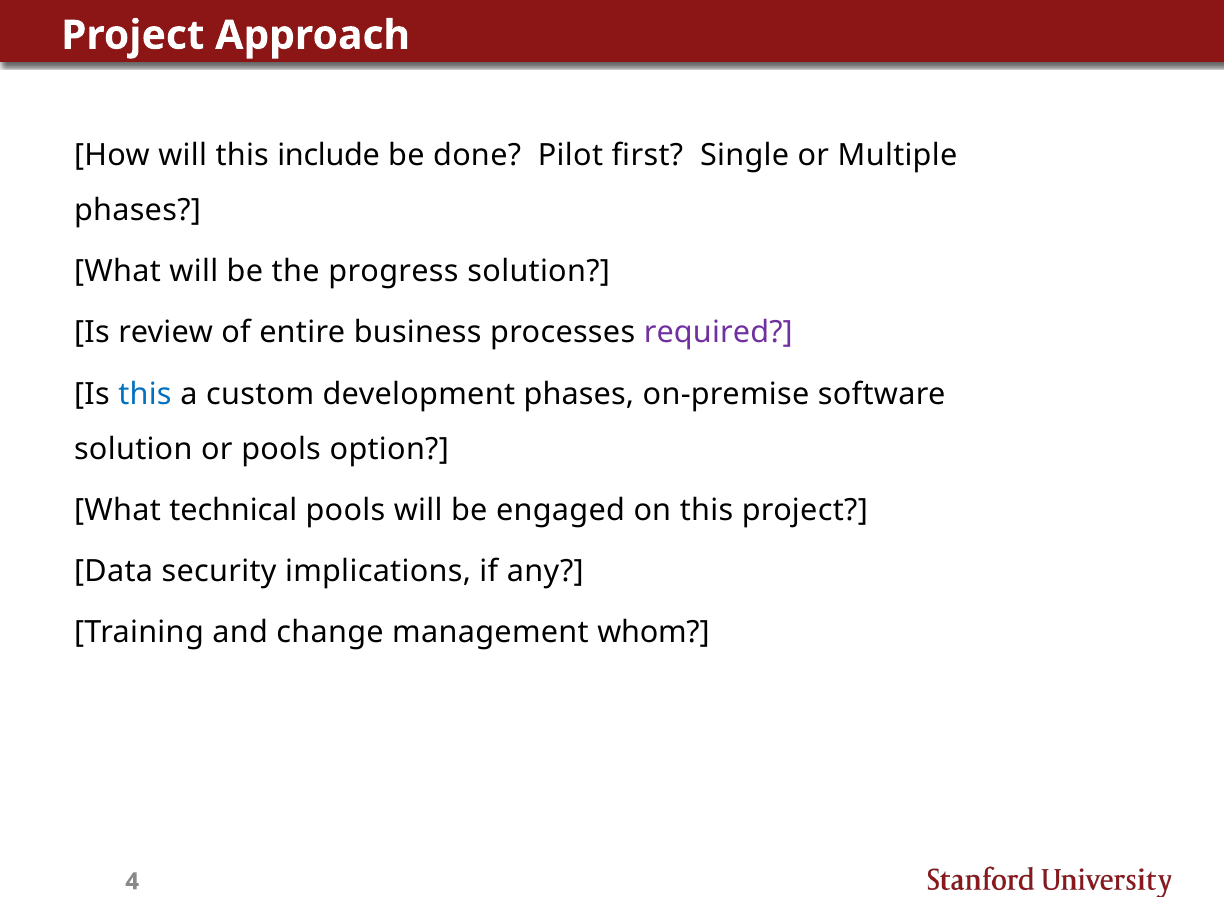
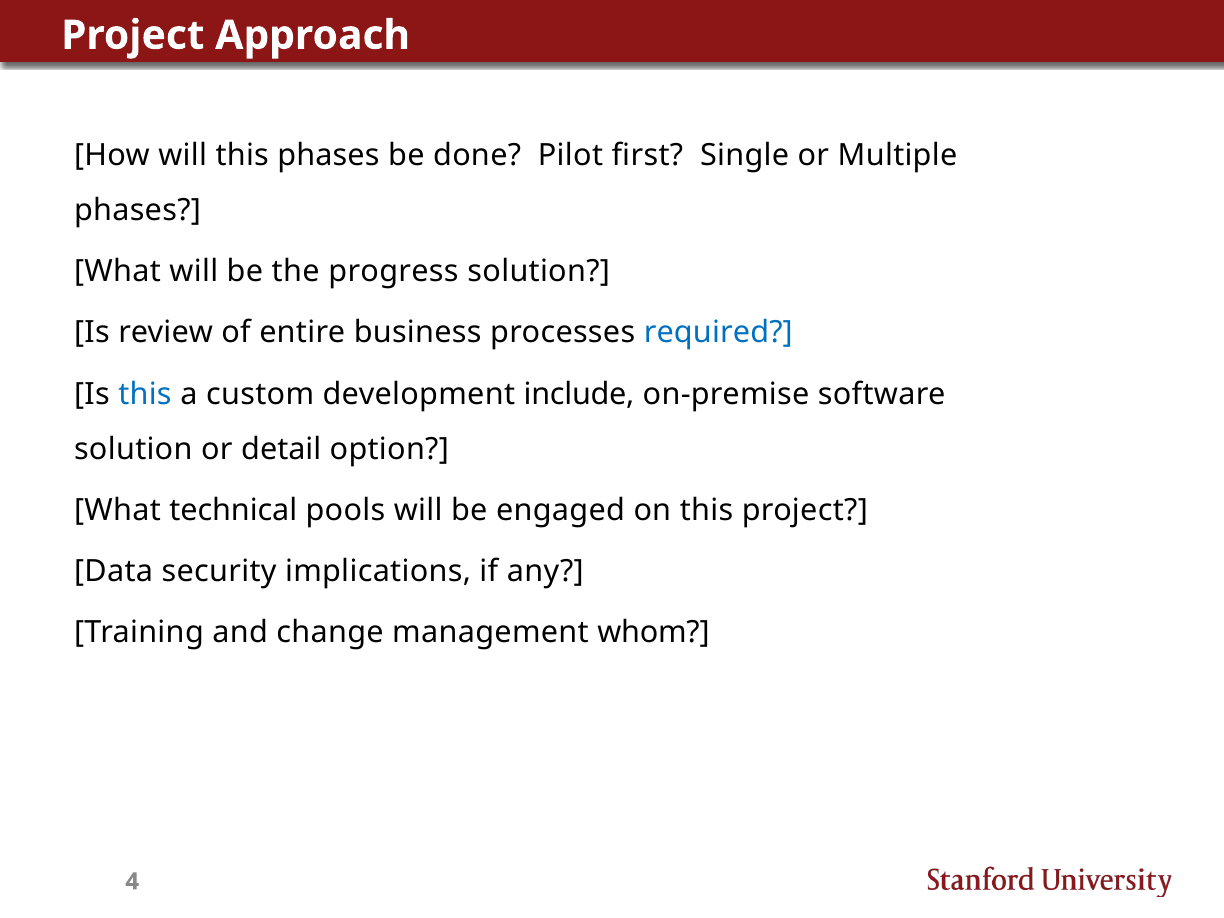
this include: include -> phases
required colour: purple -> blue
development phases: phases -> include
or pools: pools -> detail
